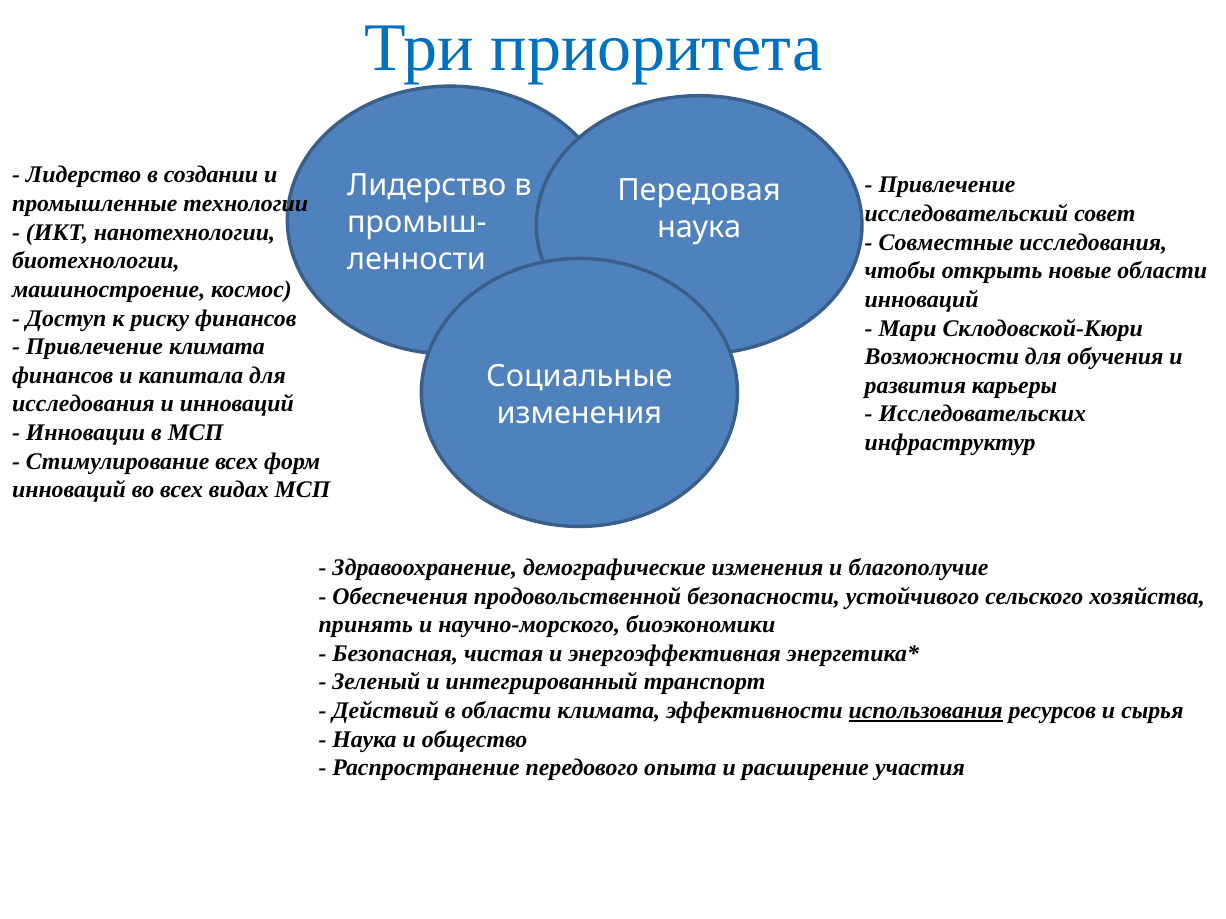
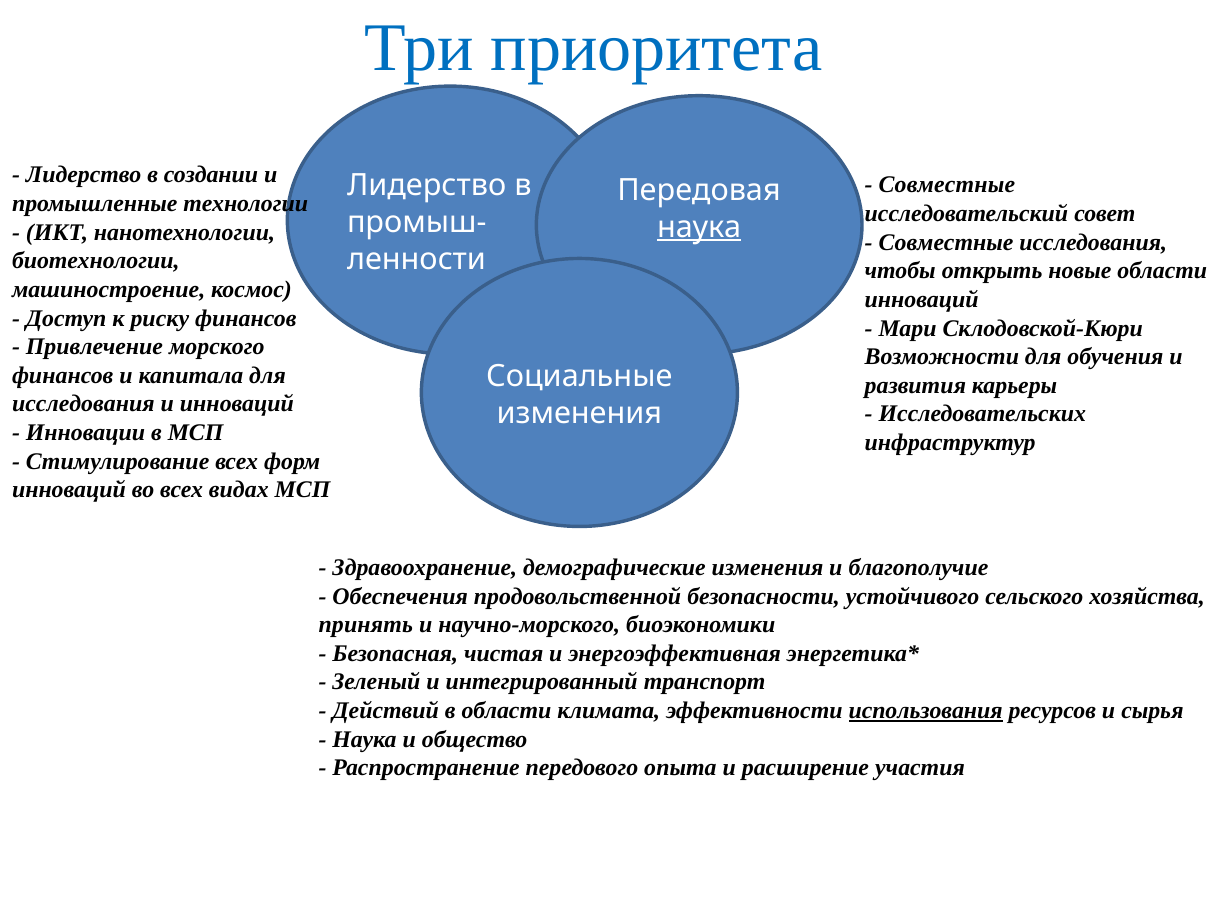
Привлечение at (947, 185): Привлечение -> Совместные
наука at (699, 227) underline: none -> present
Привлечение климата: климата -> морского
